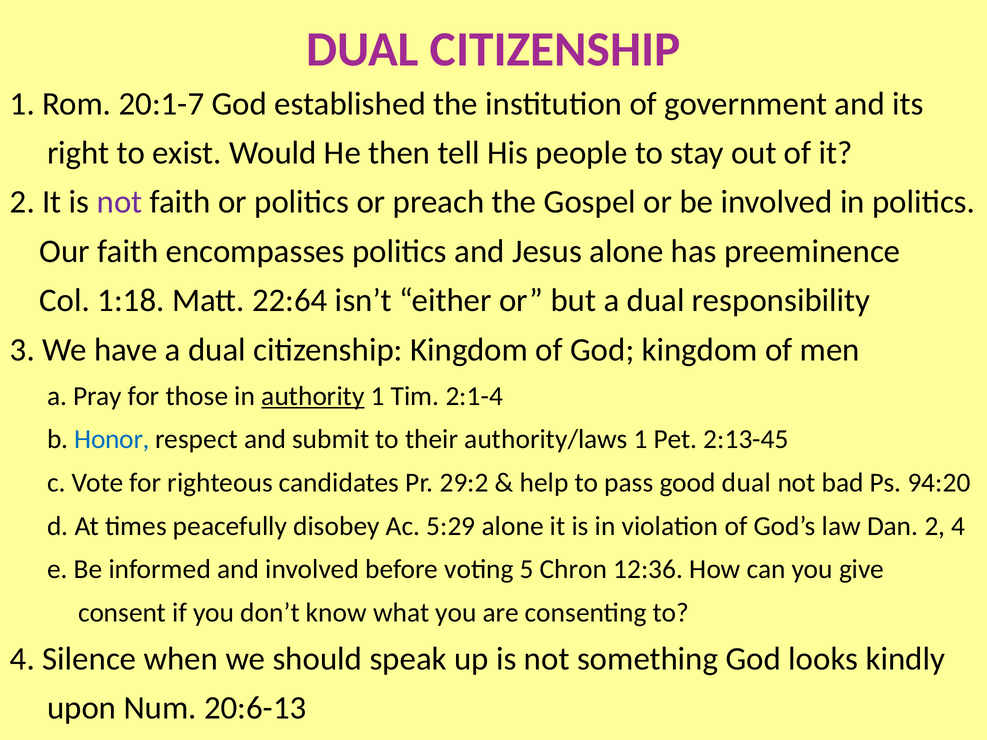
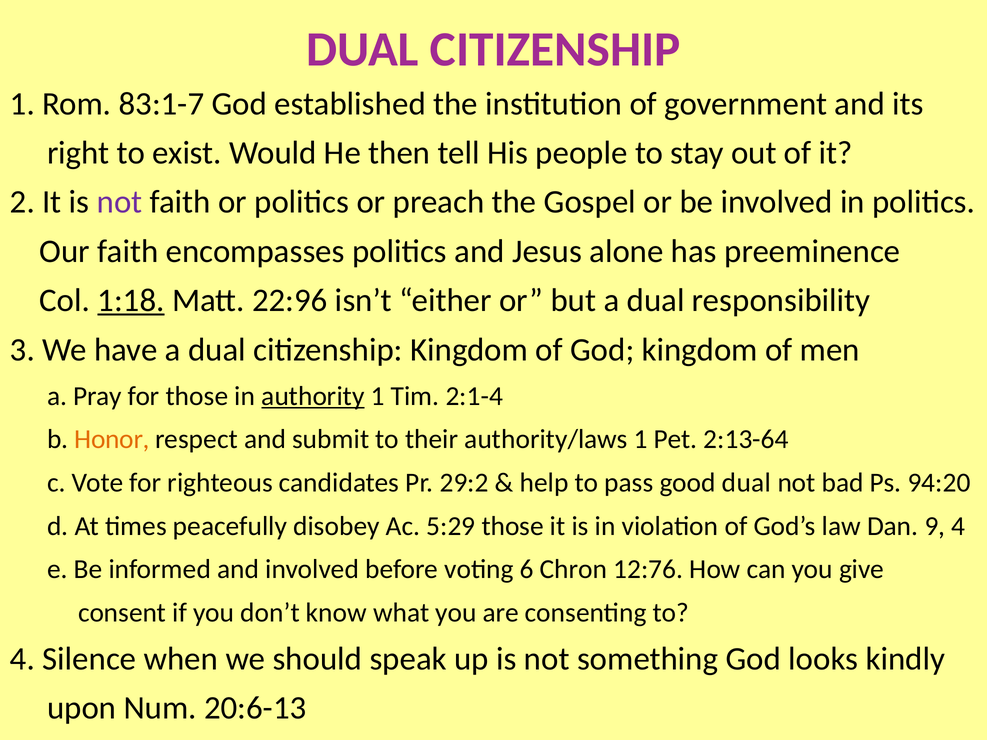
20:1-7: 20:1-7 -> 83:1-7
1:18 underline: none -> present
22:64: 22:64 -> 22:96
Honor colour: blue -> orange
2:13-45: 2:13-45 -> 2:13-64
5:29 alone: alone -> those
Dan 2: 2 -> 9
5: 5 -> 6
12:36: 12:36 -> 12:76
